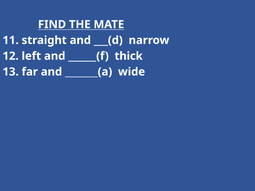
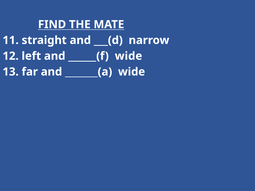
______(f thick: thick -> wide
